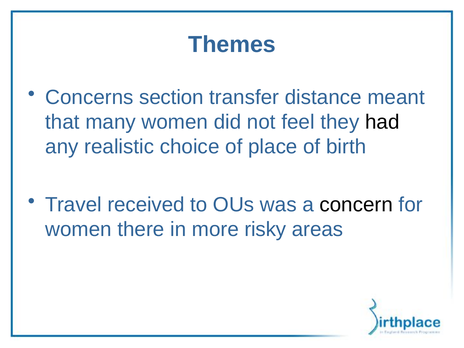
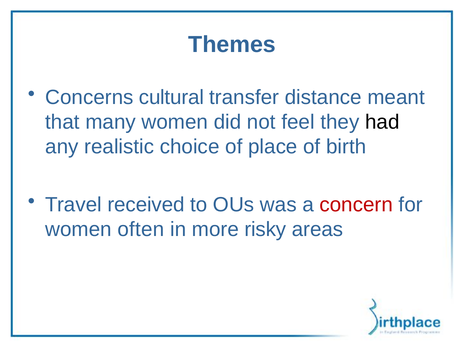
section: section -> cultural
concern colour: black -> red
there: there -> often
